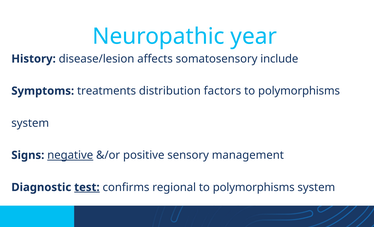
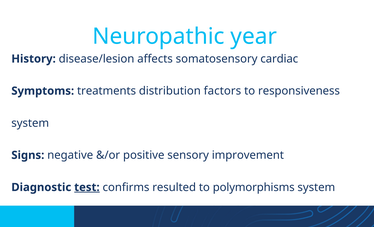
include: include -> cardiac
polymorphisms at (299, 91): polymorphisms -> responsiveness
negative underline: present -> none
management: management -> improvement
regional: regional -> resulted
